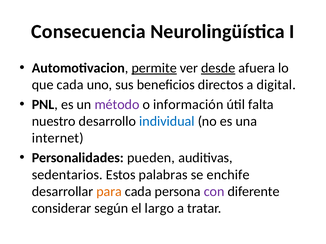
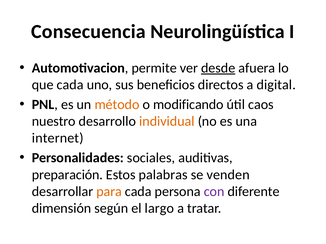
permite underline: present -> none
método colour: purple -> orange
información: información -> modificando
falta: falta -> caos
individual colour: blue -> orange
pueden: pueden -> sociales
sedentarios: sedentarios -> preparación
enchife: enchife -> venden
considerar: considerar -> dimensión
